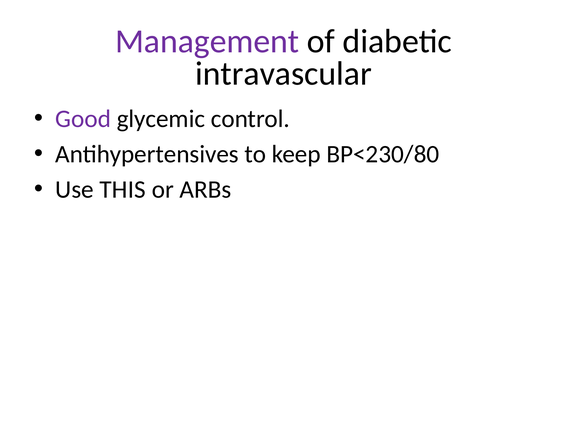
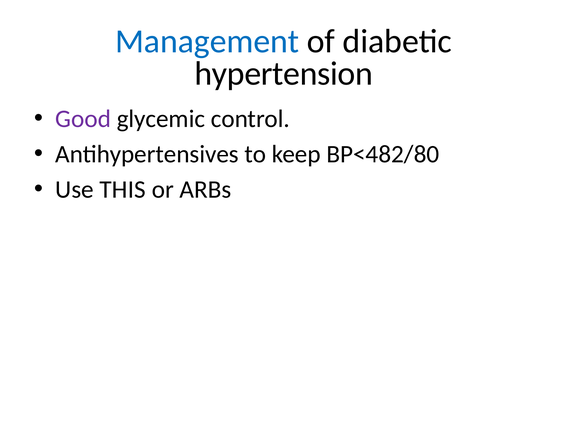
Management colour: purple -> blue
intravascular: intravascular -> hypertension
BP<230/80: BP<230/80 -> BP<482/80
